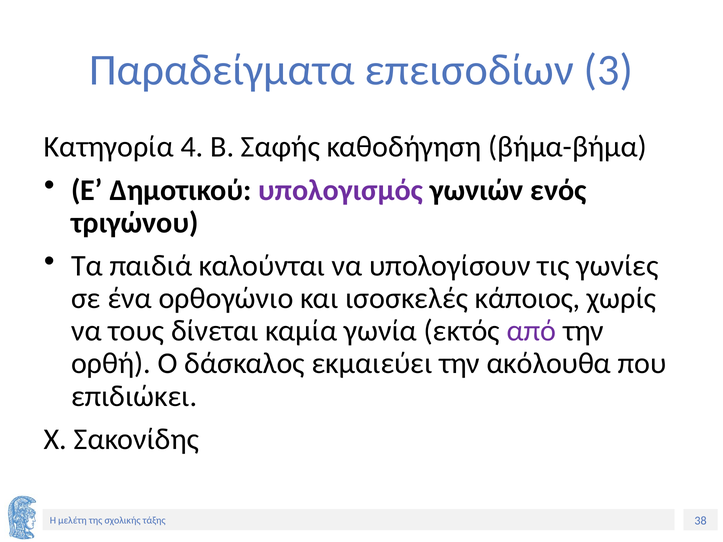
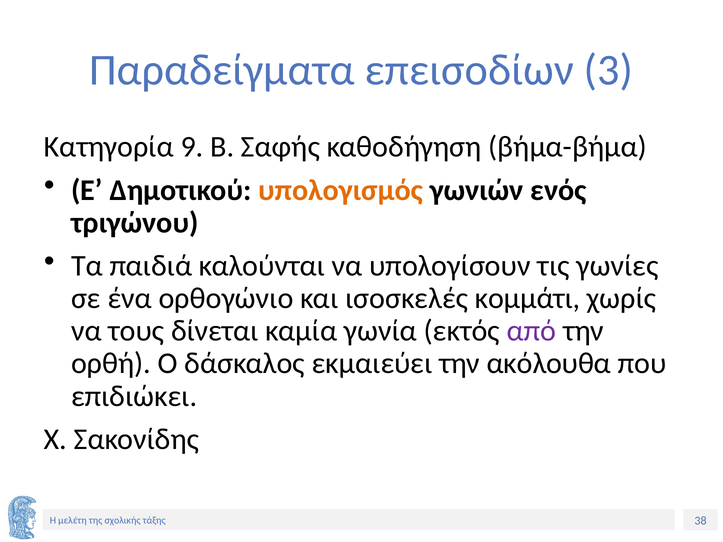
4: 4 -> 9
υπολογισμός colour: purple -> orange
κάποιος: κάποιος -> κομμάτι
